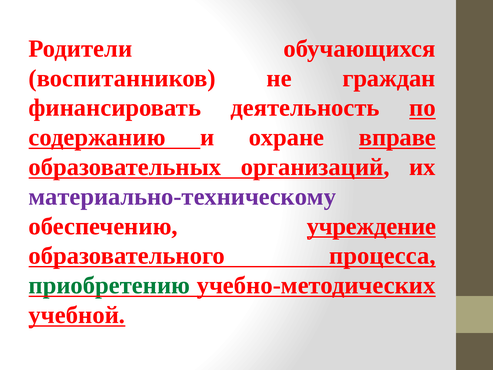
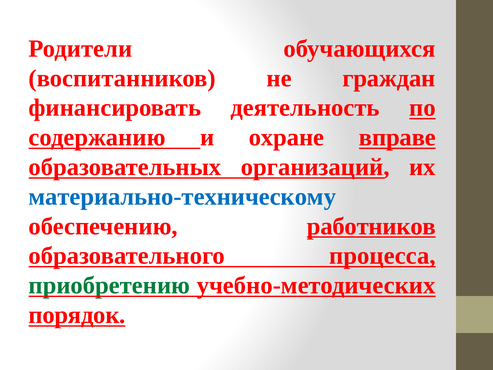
материально-техническому colour: purple -> blue
учреждение: учреждение -> работников
учебной: учебной -> порядок
